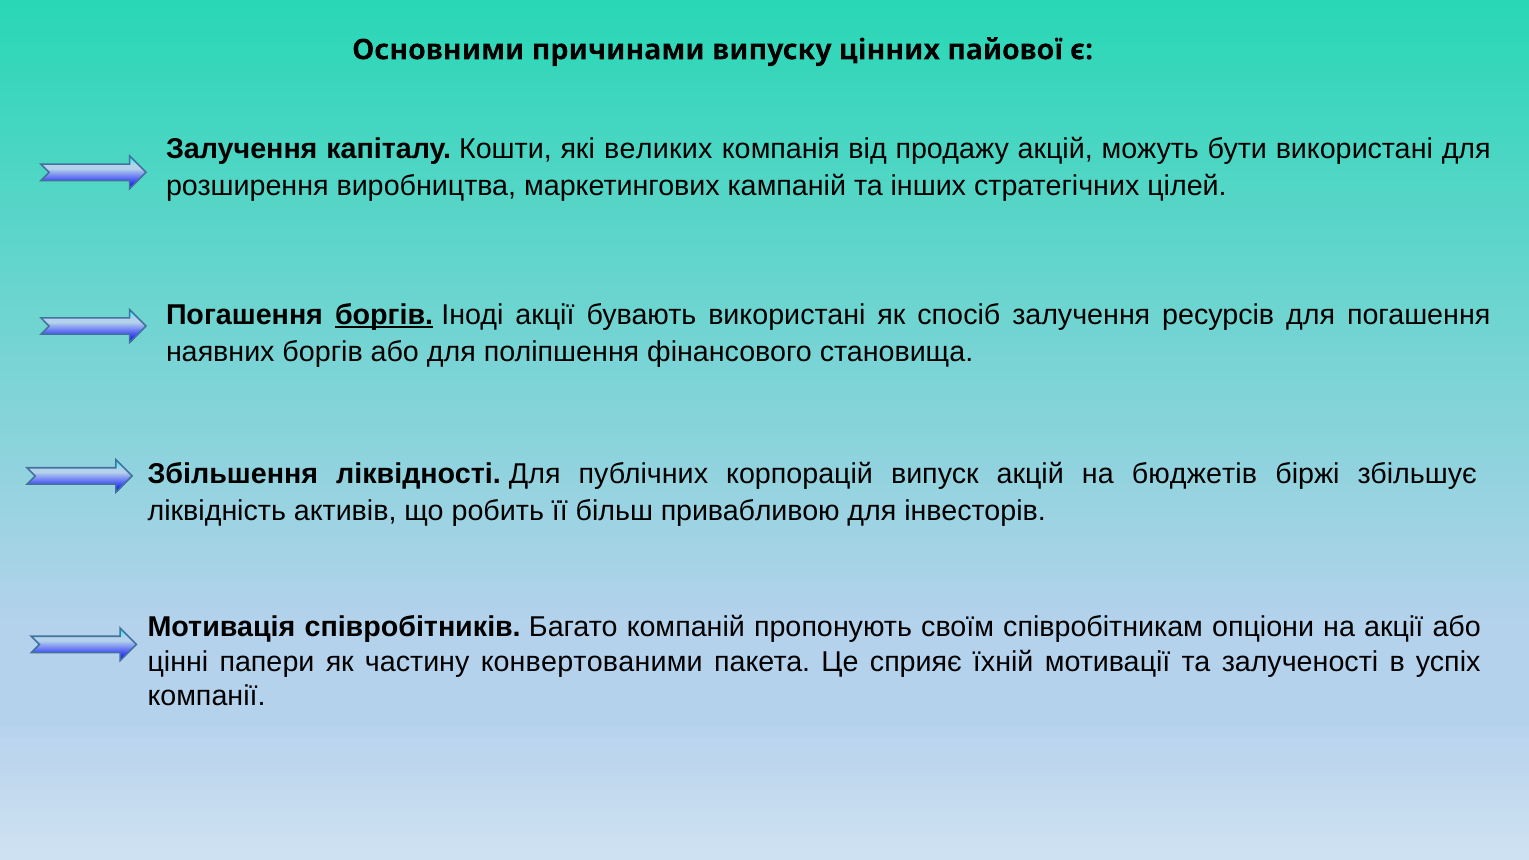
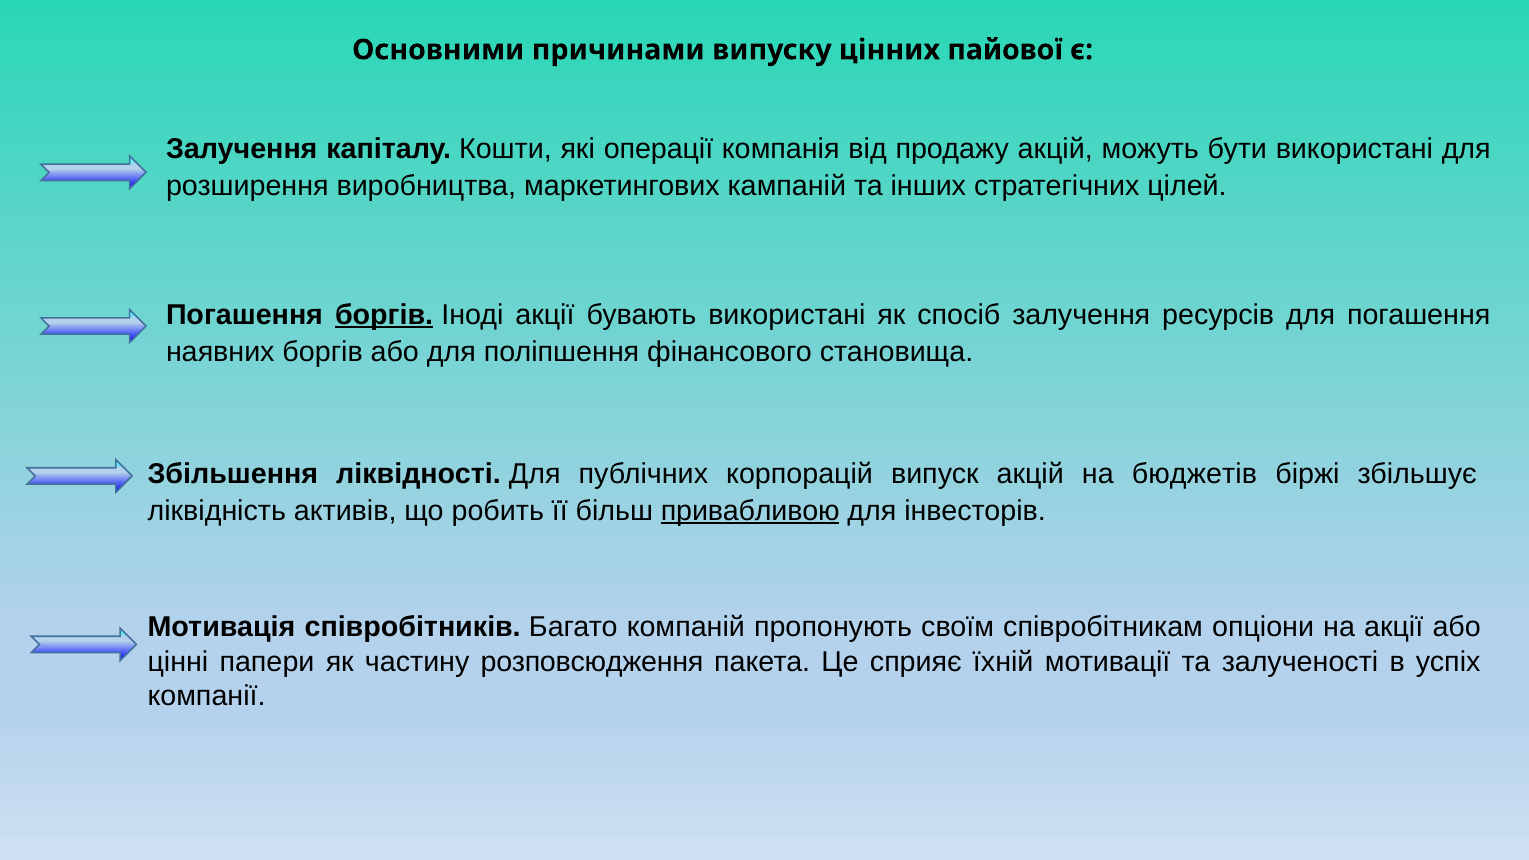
великих: великих -> операції
привабливою underline: none -> present
конвертованими: конвертованими -> розповсюдження
